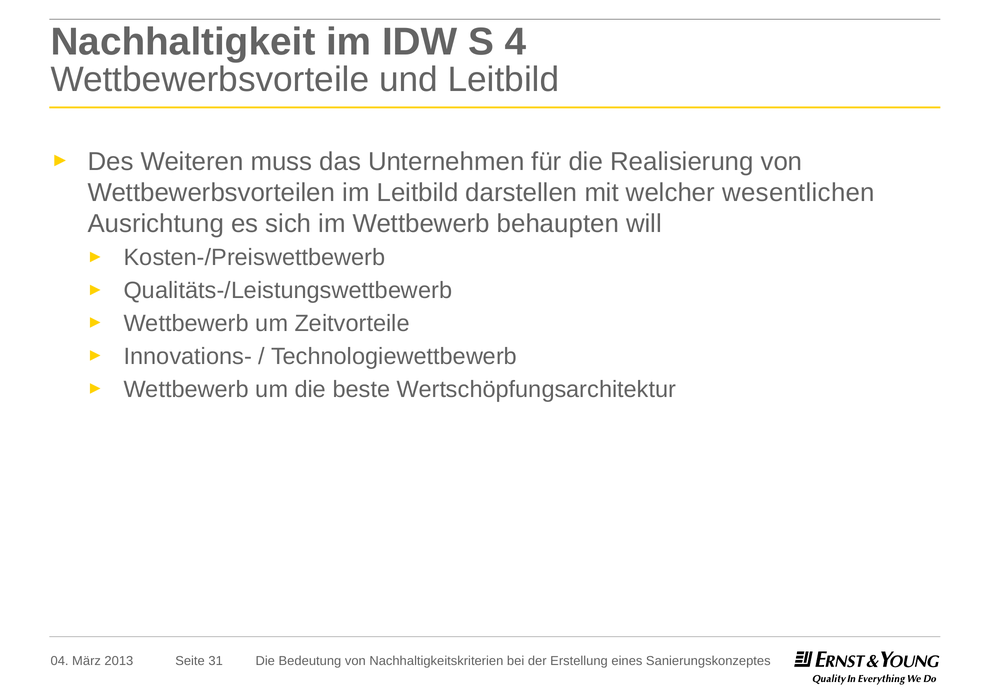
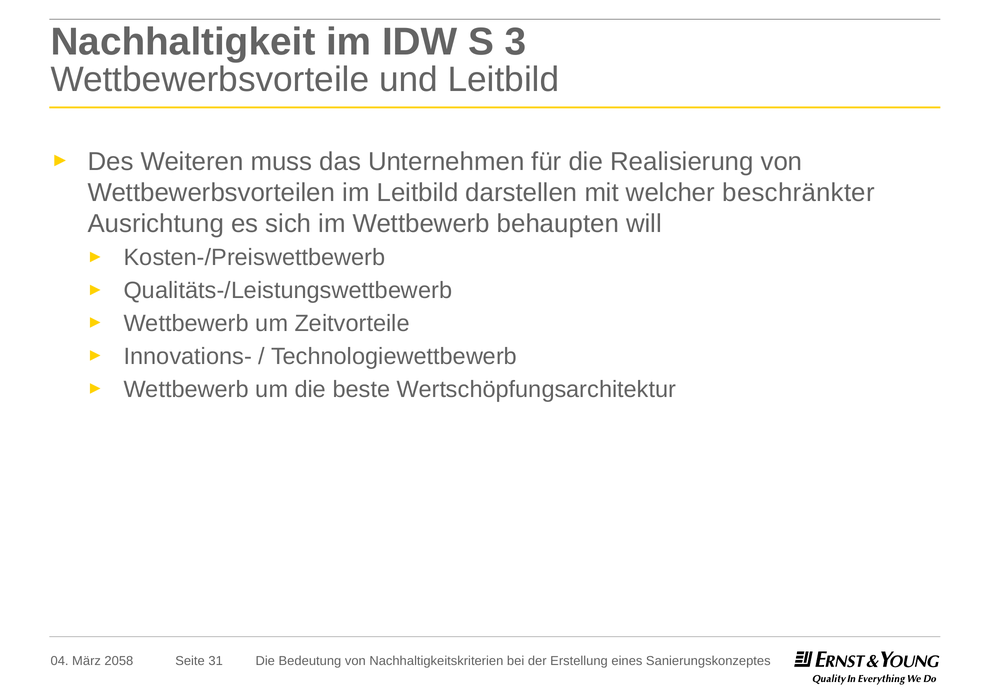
4: 4 -> 3
wesentlichen: wesentlichen -> beschränkter
2013: 2013 -> 2058
